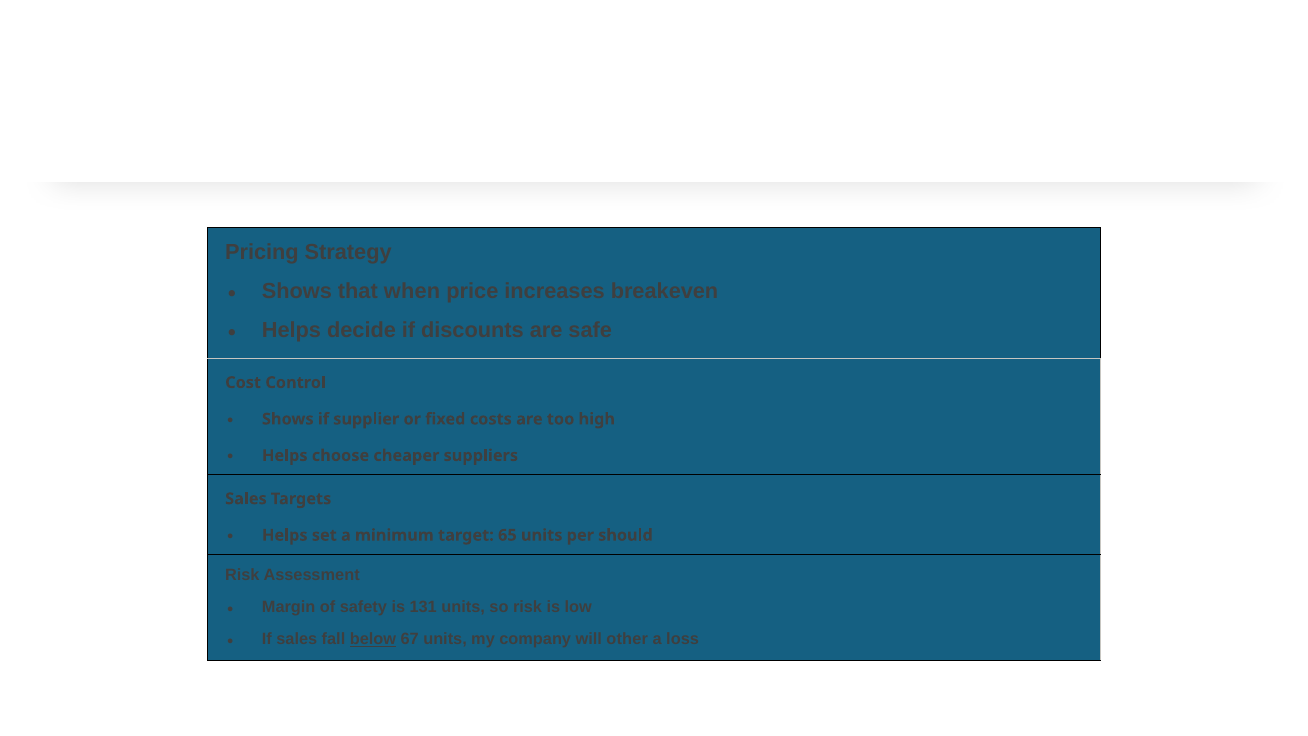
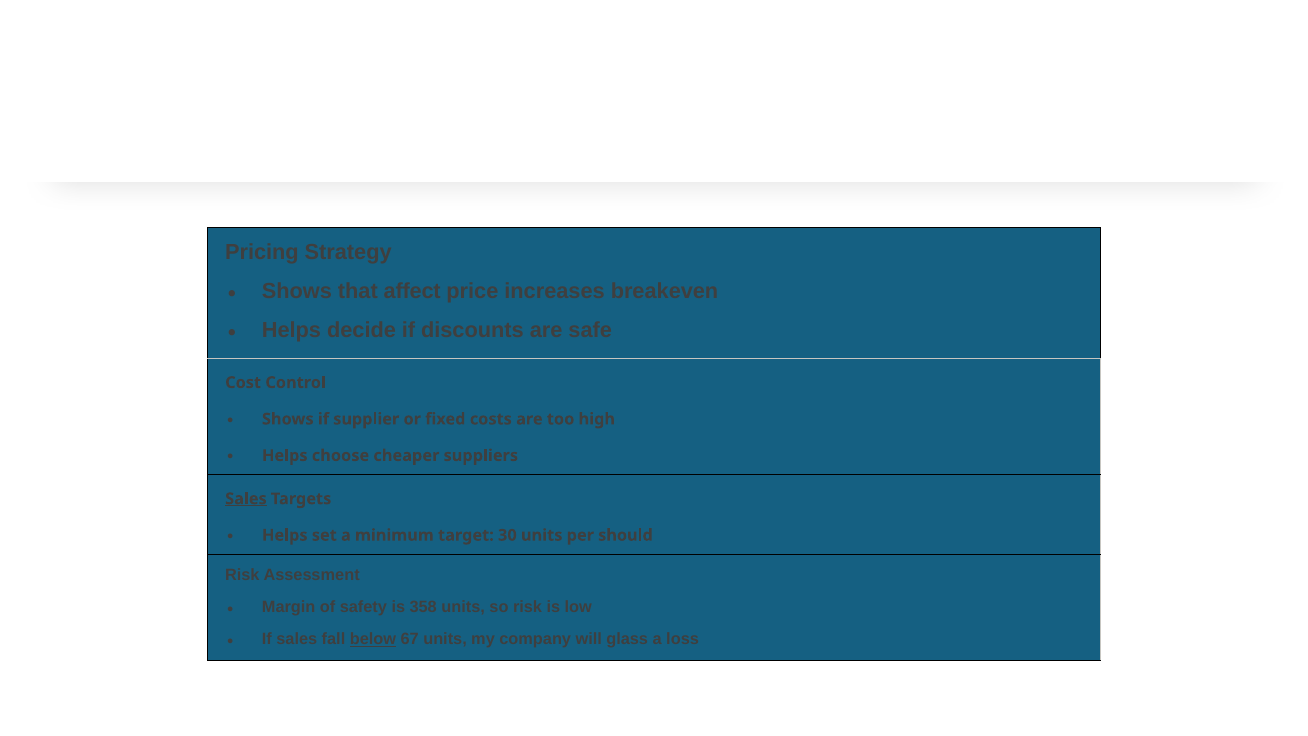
when: when -> affect
Sales at (246, 499) underline: none -> present
65: 65 -> 30
131: 131 -> 358
other: other -> glass
